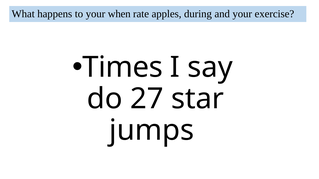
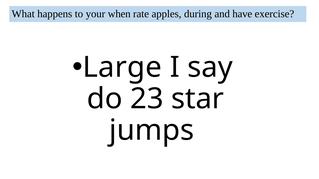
and your: your -> have
Times: Times -> Large
27: 27 -> 23
